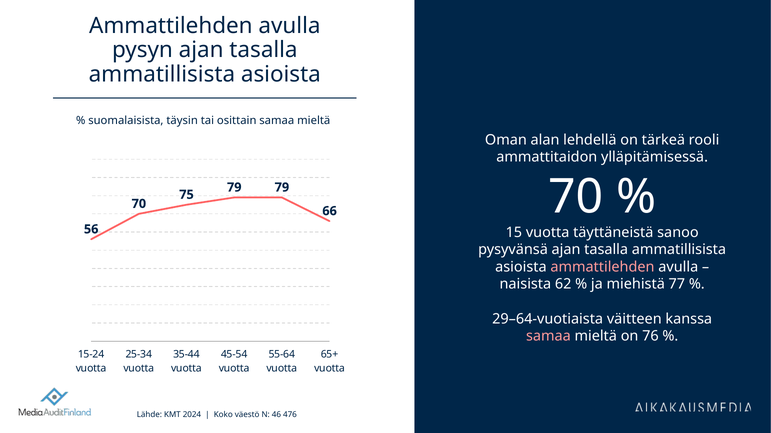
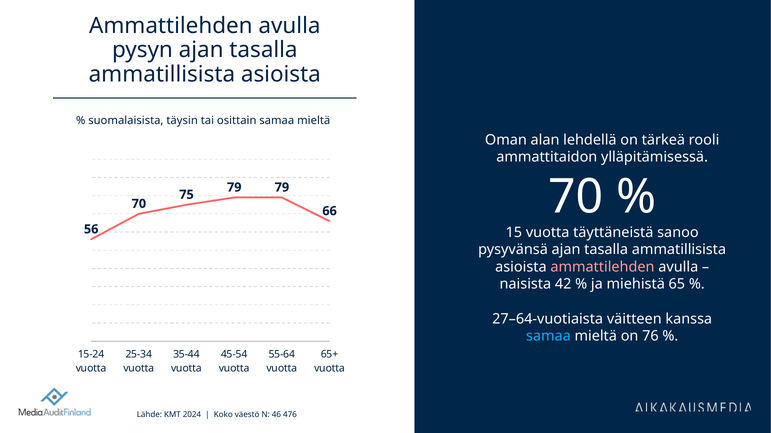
62: 62 -> 42
77: 77 -> 65
29–64-vuotiaista: 29–64-vuotiaista -> 27–64-vuotiaista
samaa at (548, 337) colour: pink -> light blue
